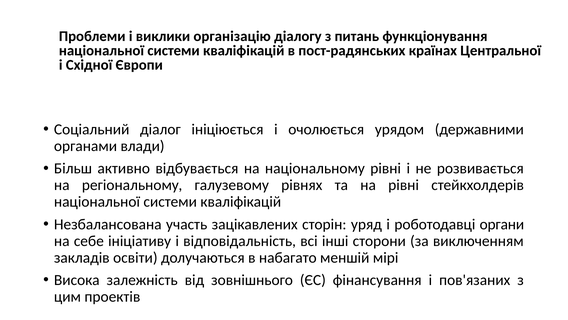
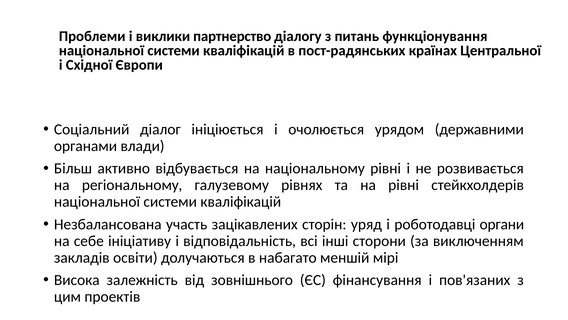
організацію: організацію -> партнерство
